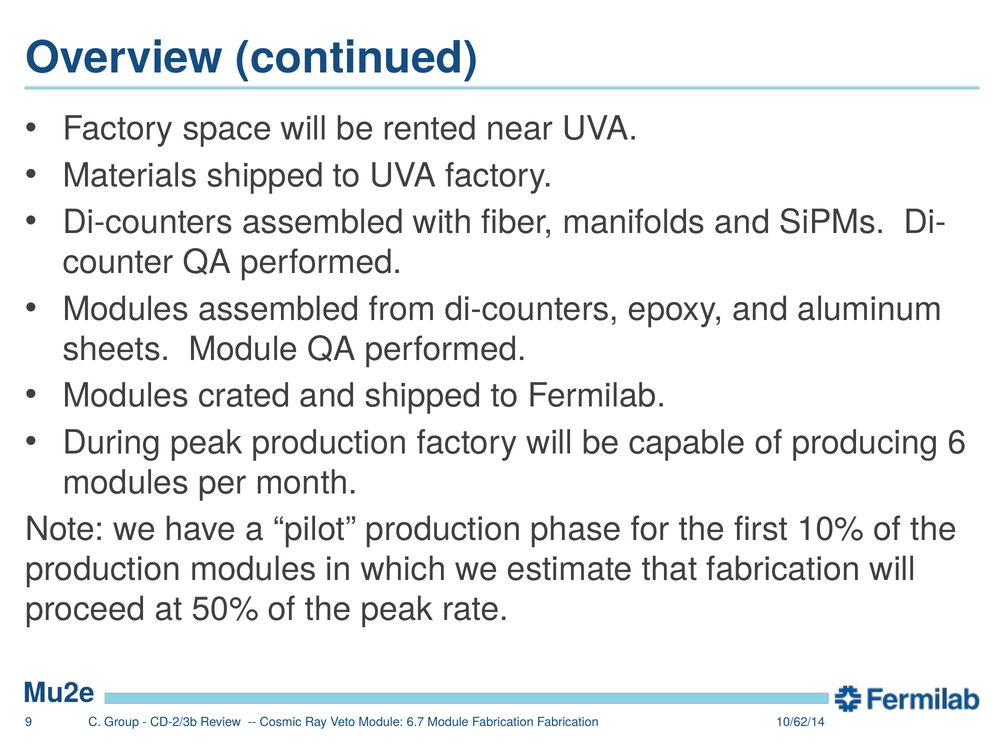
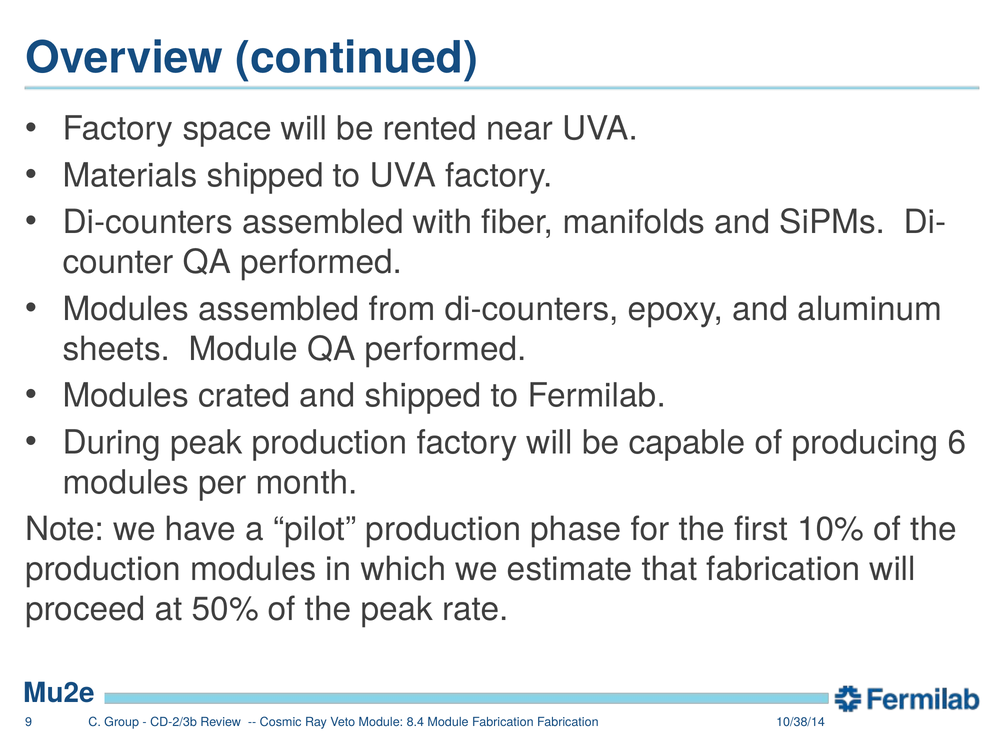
6.7: 6.7 -> 8.4
10/62/14: 10/62/14 -> 10/38/14
